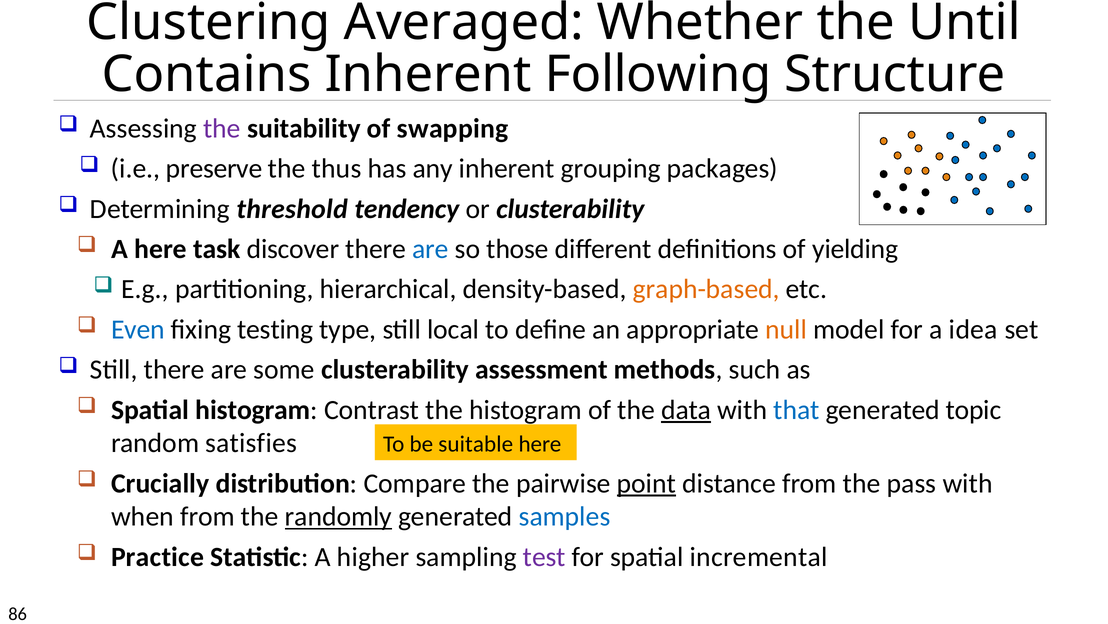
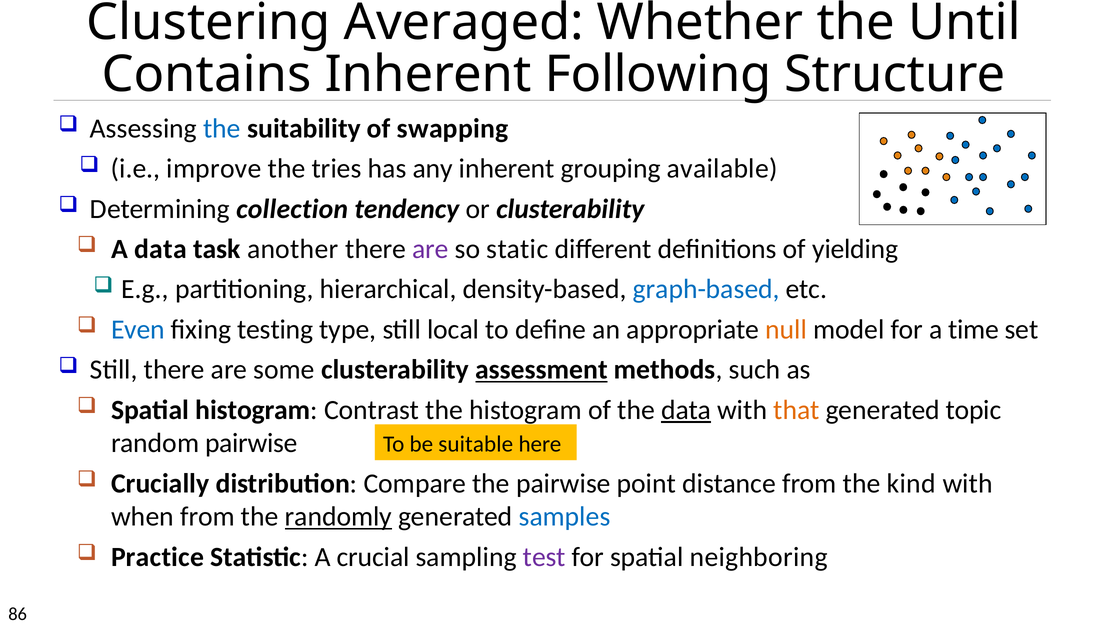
the at (222, 128) colour: purple -> blue
preserve: preserve -> improve
thus: thus -> tries
packages: packages -> available
threshold: threshold -> collection
A here: here -> data
discover: discover -> another
are at (430, 249) colour: blue -> purple
those: those -> static
graph-based colour: orange -> blue
idea: idea -> time
assessment underline: none -> present
that colour: blue -> orange
random satisfies: satisfies -> pairwise
point underline: present -> none
pass: pass -> kind
higher: higher -> crucial
incremental: incremental -> neighboring
